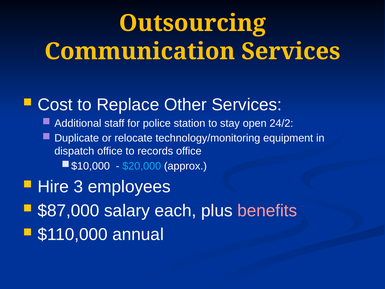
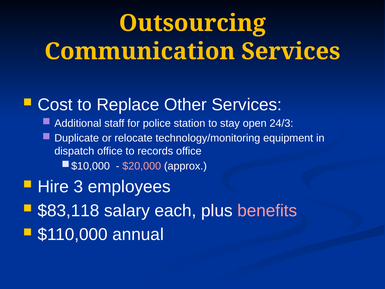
24/2: 24/2 -> 24/3
$20,000 colour: light blue -> pink
$87,000: $87,000 -> $83,118
